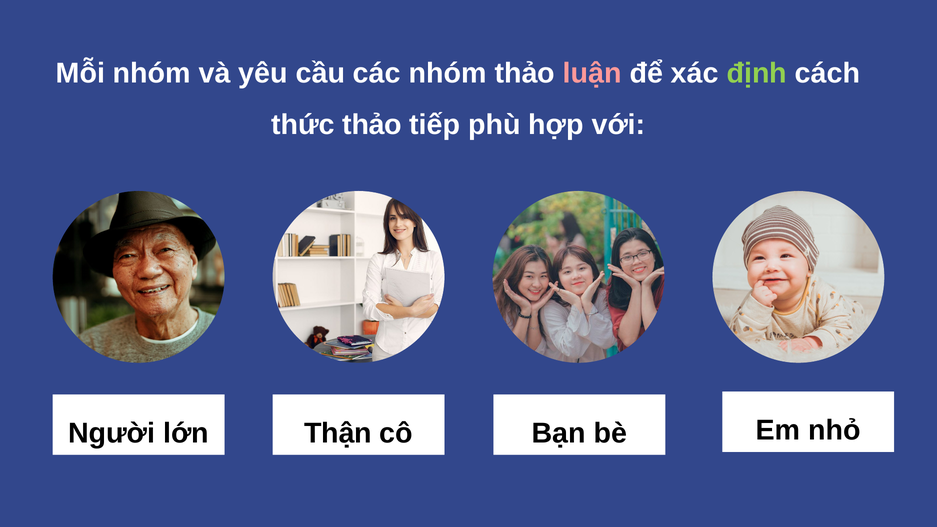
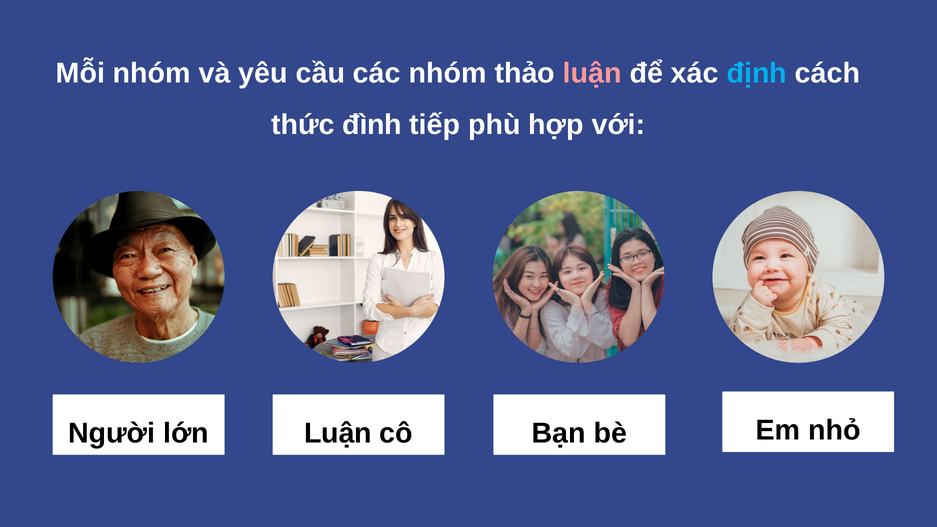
định colour: light green -> light blue
thức thảo: thảo -> đình
Thận at (338, 433): Thận -> Luận
